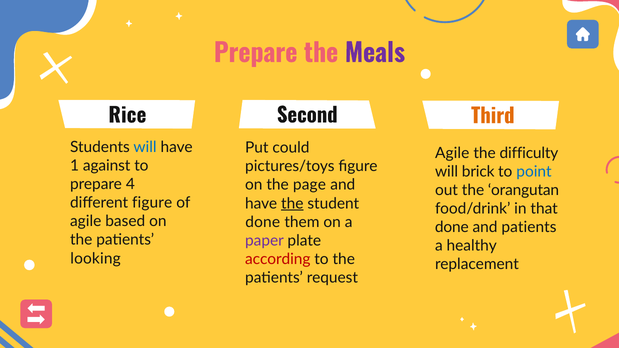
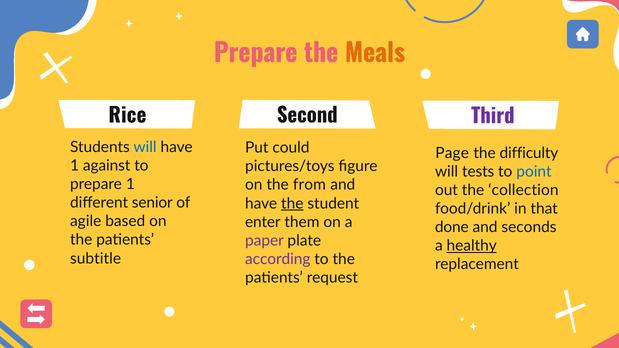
Meals colour: purple -> orange
Third colour: orange -> purple
Agile at (452, 153): Agile -> Page
brick: brick -> tests
prepare 4: 4 -> 1
page: page -> from
orangutan: orangutan -> collection
different figure: figure -> senior
done at (263, 222): done -> enter
and patients: patients -> seconds
healthy underline: none -> present
looking: looking -> subtitle
according colour: red -> purple
